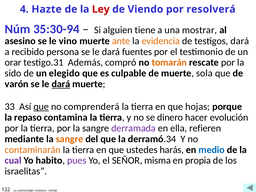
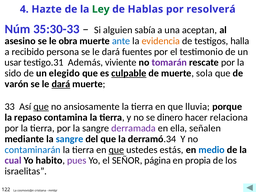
Ley colour: red -> green
Viendo: Viendo -> Hablas
35:30-94: 35:30-94 -> 35:30-33
tiene: tiene -> sabía
mostrar: mostrar -> aceptan
vino: vino -> obra
ante colour: orange -> blue
testigos dará: dará -> halla
orar: orar -> usar
compró: compró -> viviente
tomarán colour: orange -> purple
culpable underline: none -> present
comprenderá: comprenderá -> ansiosamente
hojas: hojas -> lluvia
evolución: evolución -> relaciona
refieren: refieren -> señalen
sangre at (70, 139) colour: orange -> blue
contaminarán colour: orange -> blue
que at (116, 150) underline: none -> present
harás: harás -> estás
misma: misma -> página
